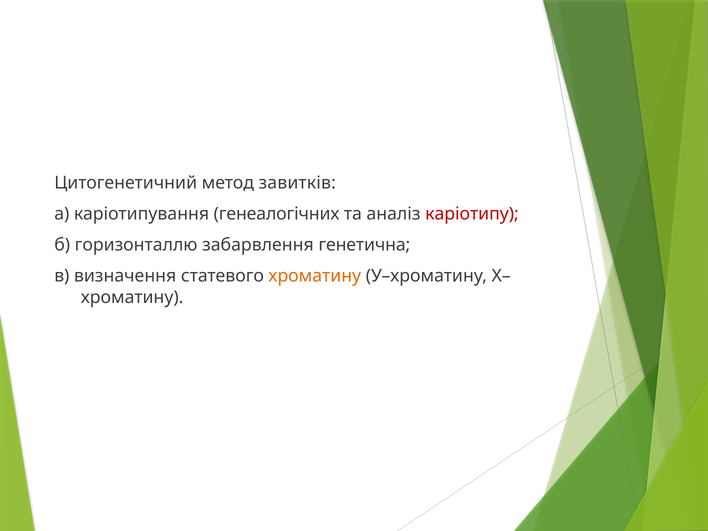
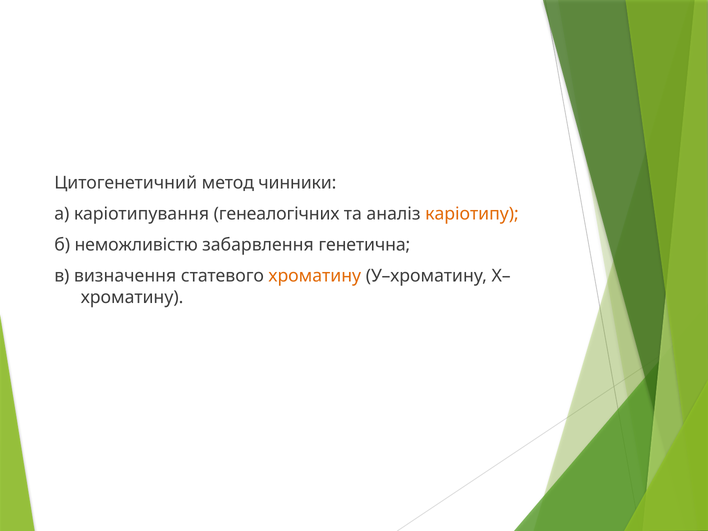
завитків: завитків -> чинники
каріотипу colour: red -> orange
горизонталлю: горизонталлю -> неможливістю
